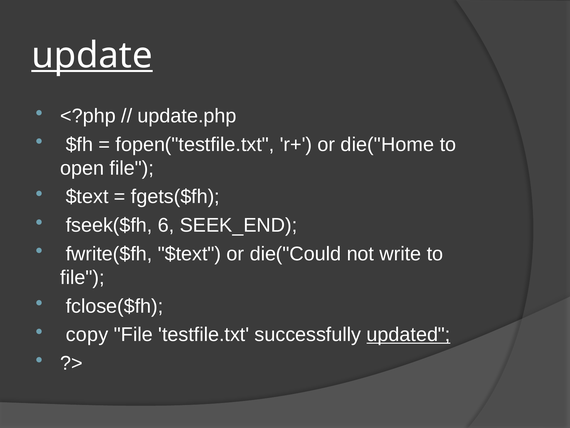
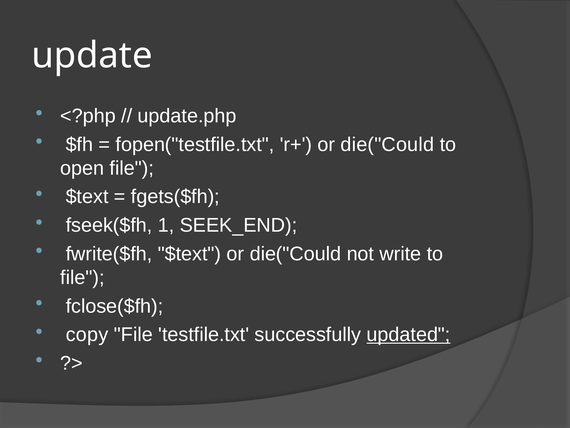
update underline: present -> none
r+ or die("Home: die("Home -> die("Could
6: 6 -> 1
